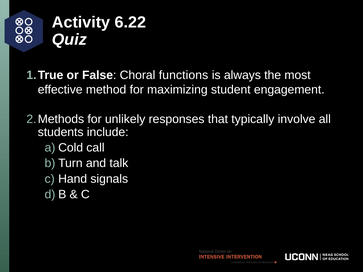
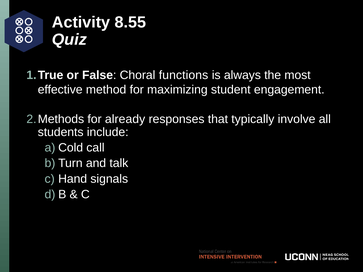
6.22: 6.22 -> 8.55
unlikely: unlikely -> already
